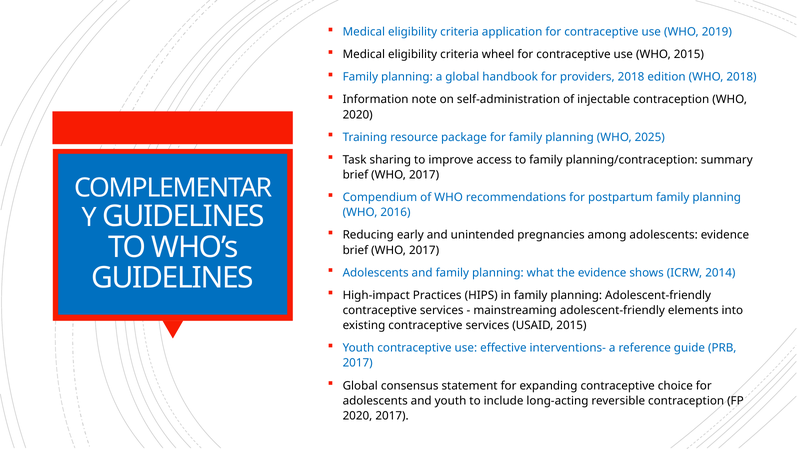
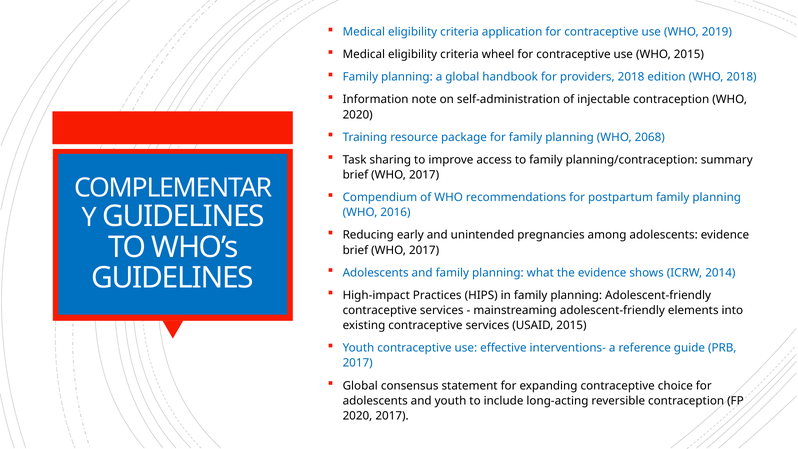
2025: 2025 -> 2068
